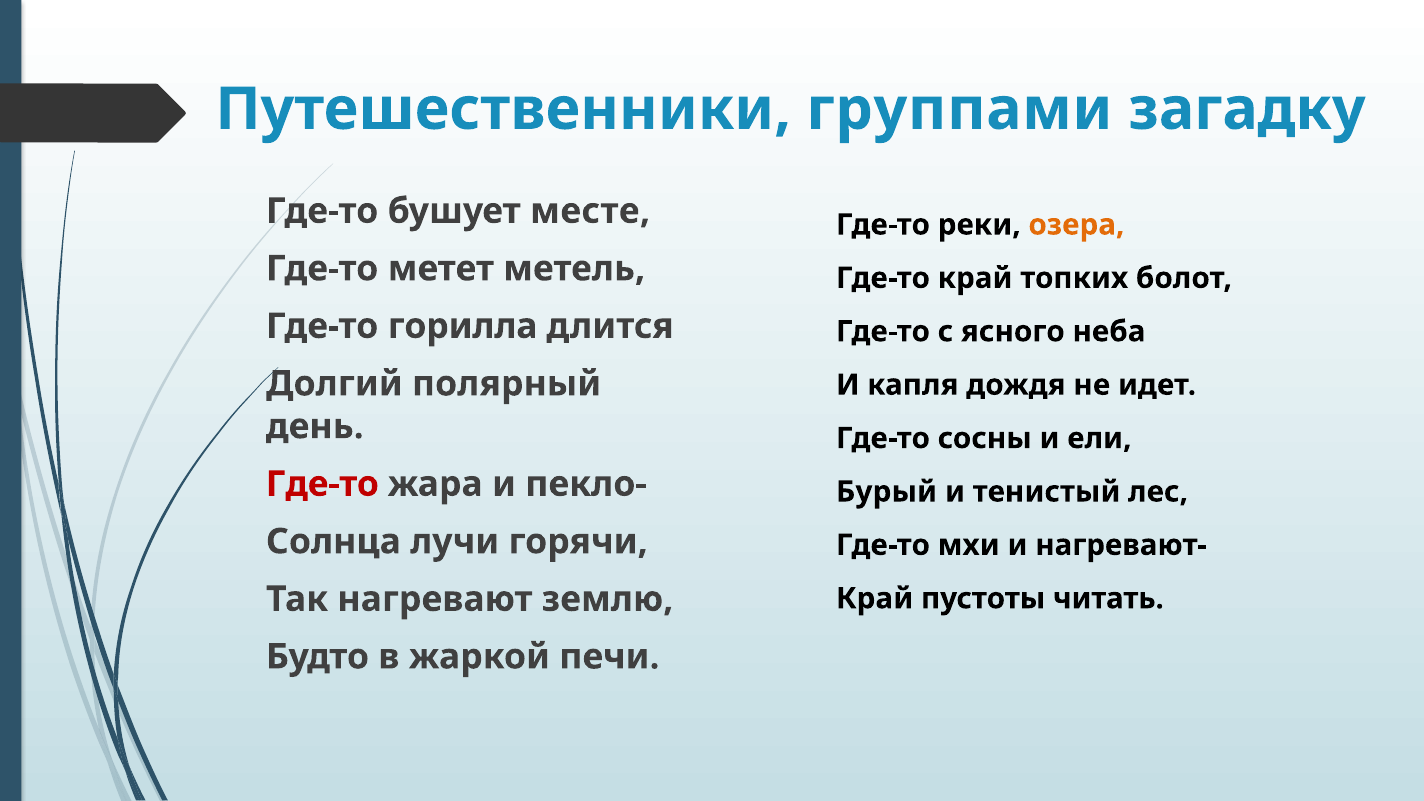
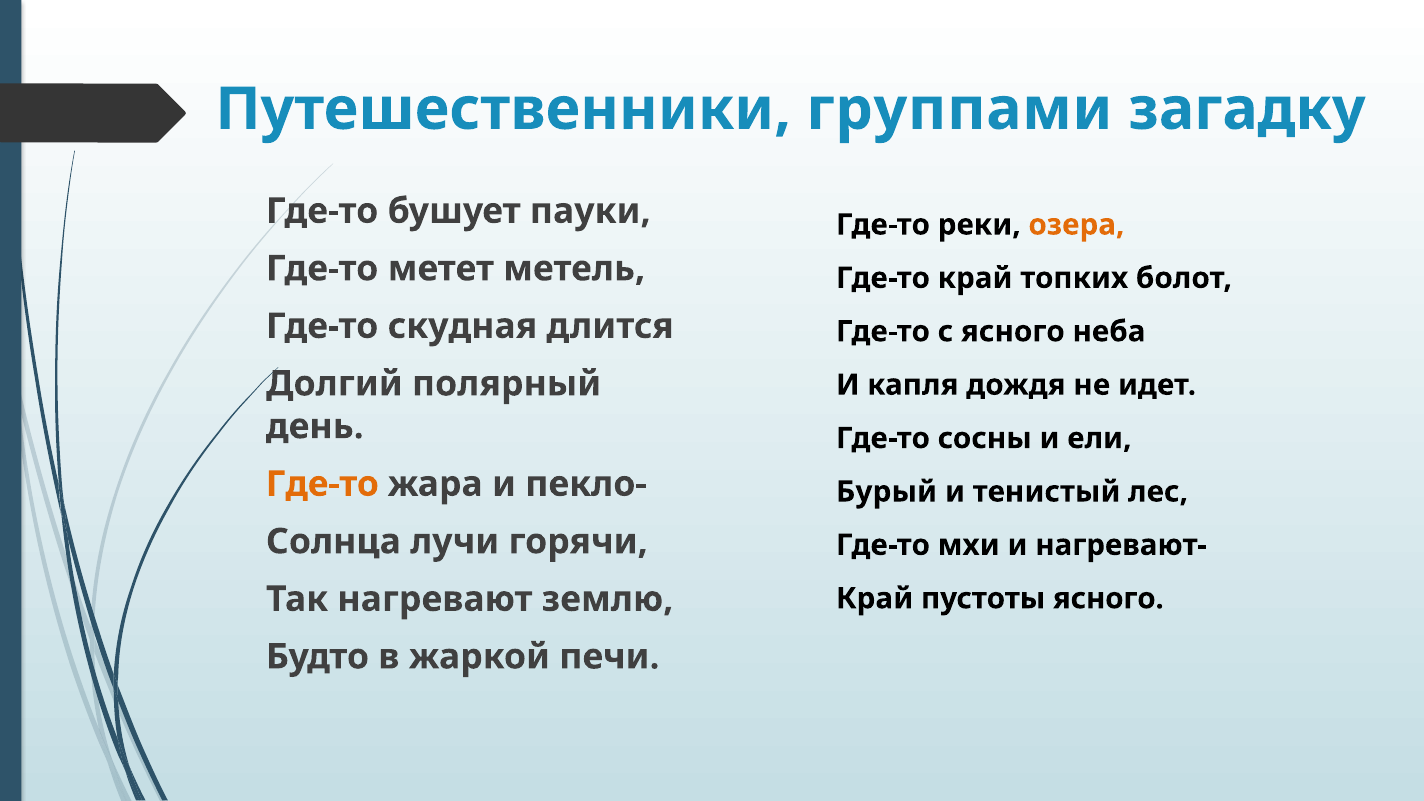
месте: месте -> пауки
горилла: горилла -> скудная
Где-то at (322, 484) colour: red -> orange
пустоты читать: читать -> ясного
